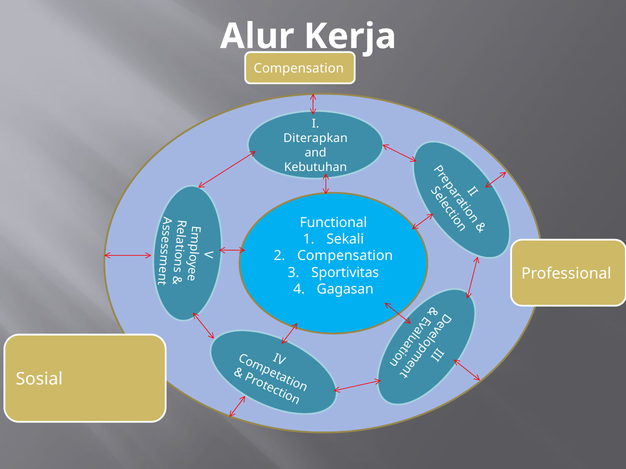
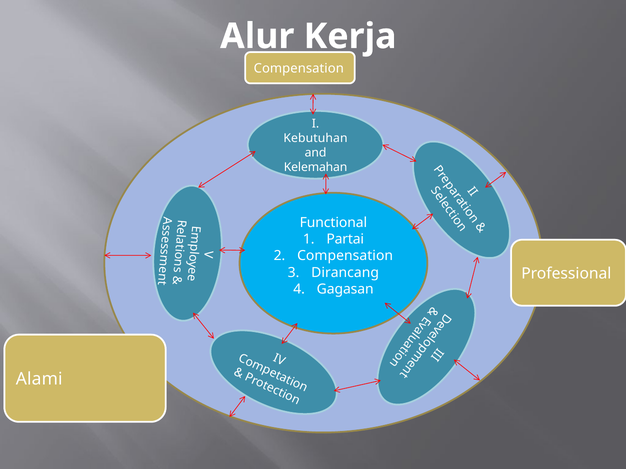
Diterapkan: Diterapkan -> Kebutuhan
Kebutuhan: Kebutuhan -> Kelemahan
Sekali: Sekali -> Partai
Sportivitas: Sportivitas -> Dirancang
Sosial: Sosial -> Alami
